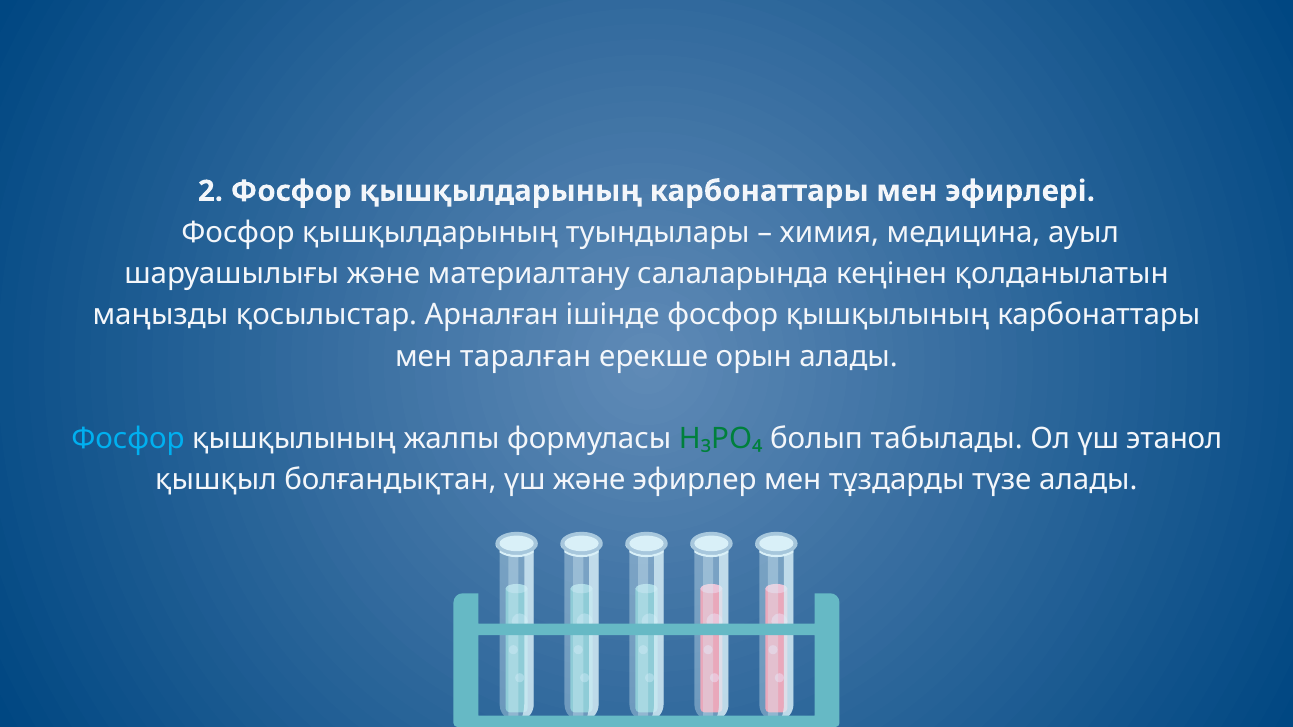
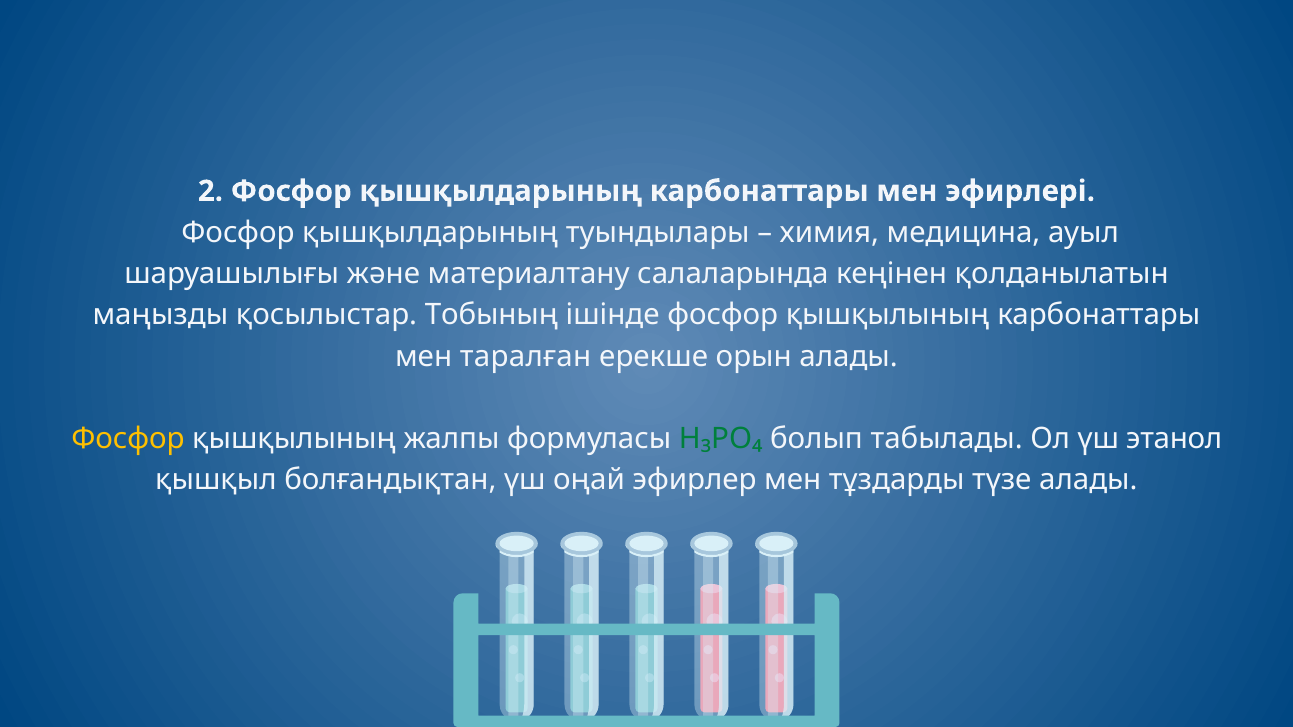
Арналған: Арналған -> Тобының
Фосфор at (128, 439) colour: light blue -> yellow
үш және: және -> оңай
